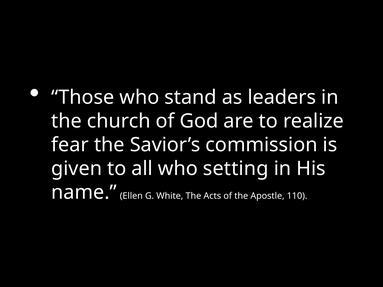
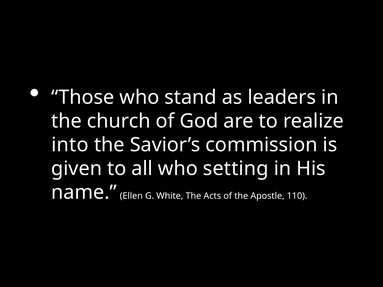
fear: fear -> into
